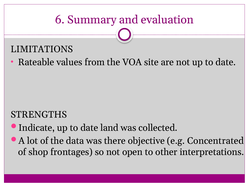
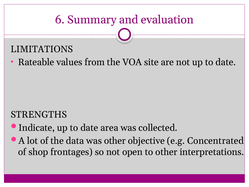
land: land -> area
was there: there -> other
